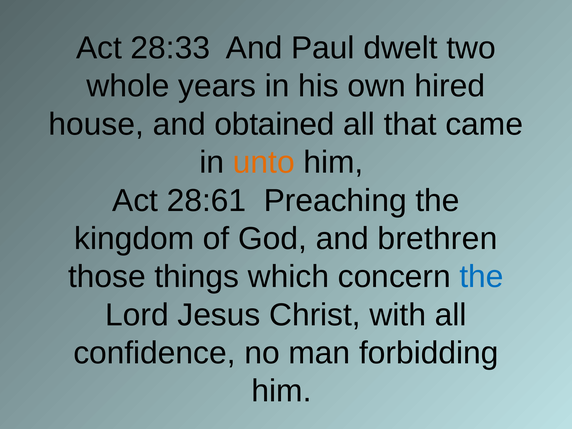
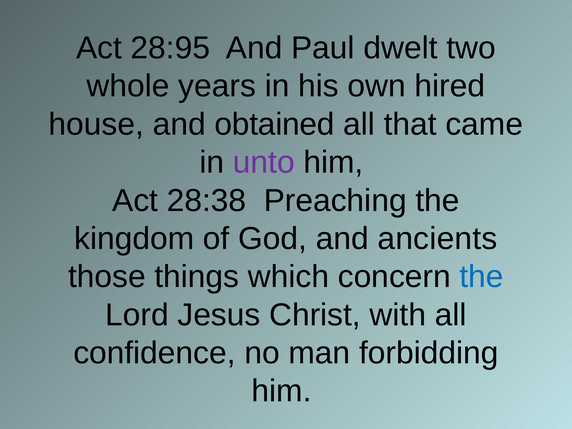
28:33: 28:33 -> 28:95
unto colour: orange -> purple
28:61: 28:61 -> 28:38
brethren: brethren -> ancients
